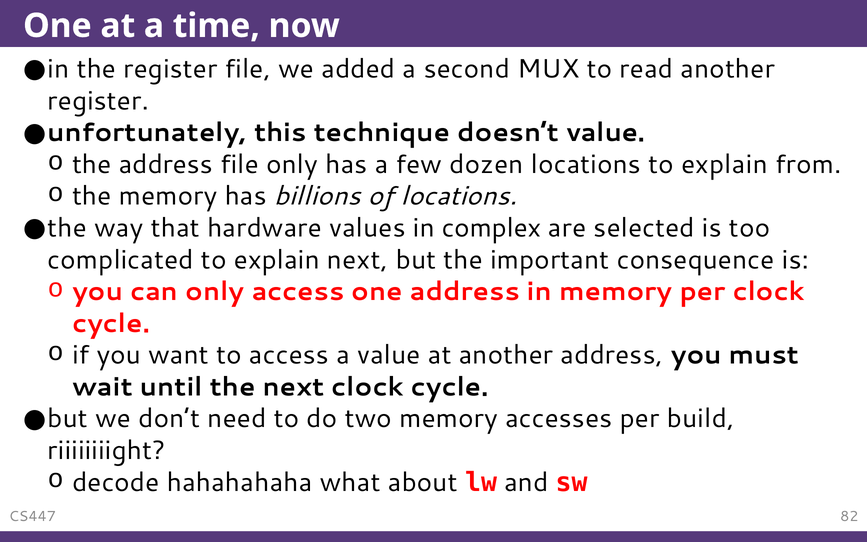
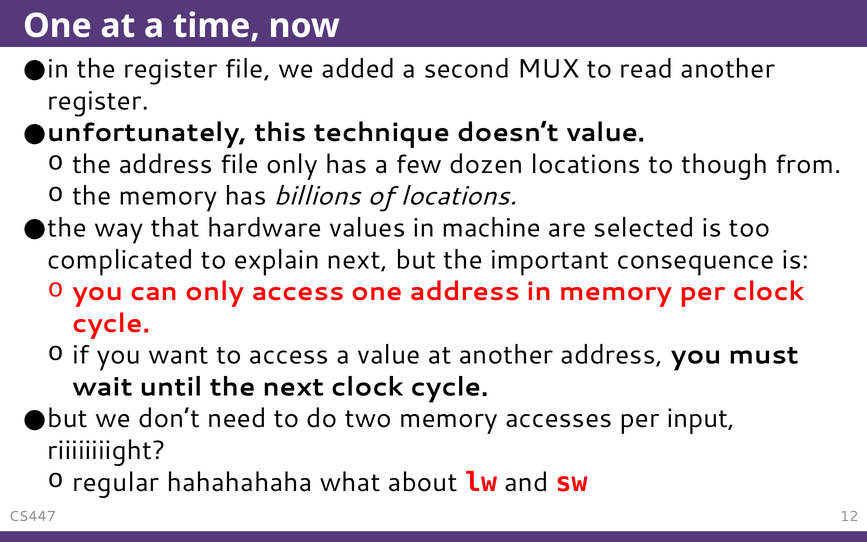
locations to explain: explain -> though
complex: complex -> machine
build: build -> input
decode: decode -> regular
82: 82 -> 12
